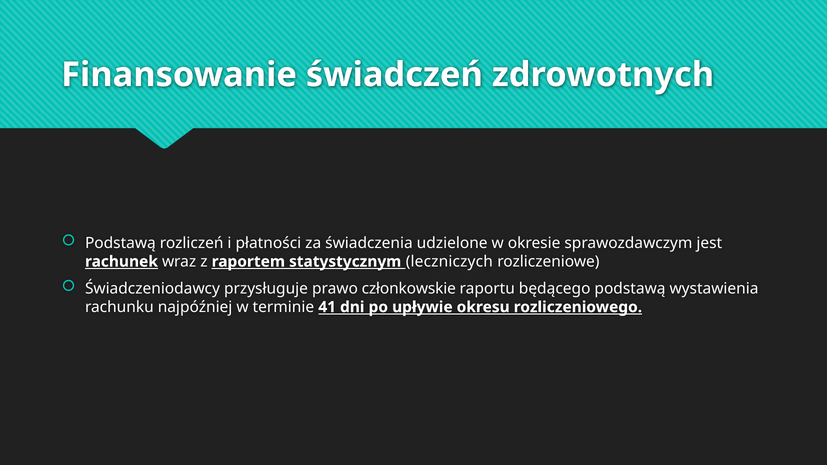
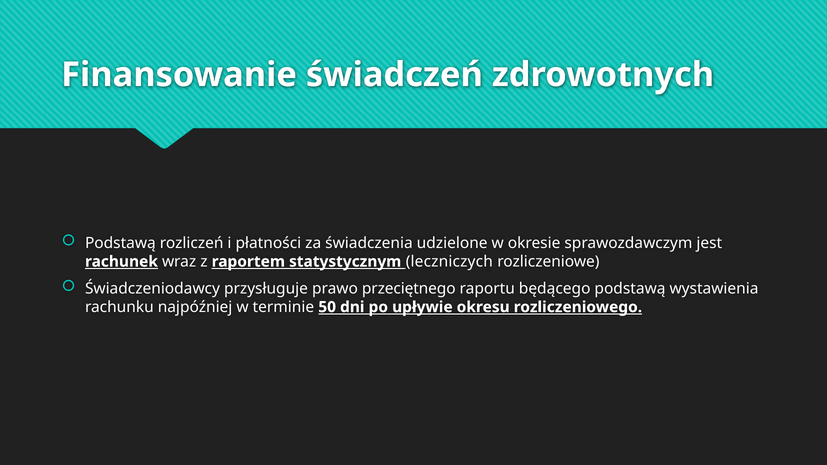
członkowskie: członkowskie -> przeciętnego
41: 41 -> 50
